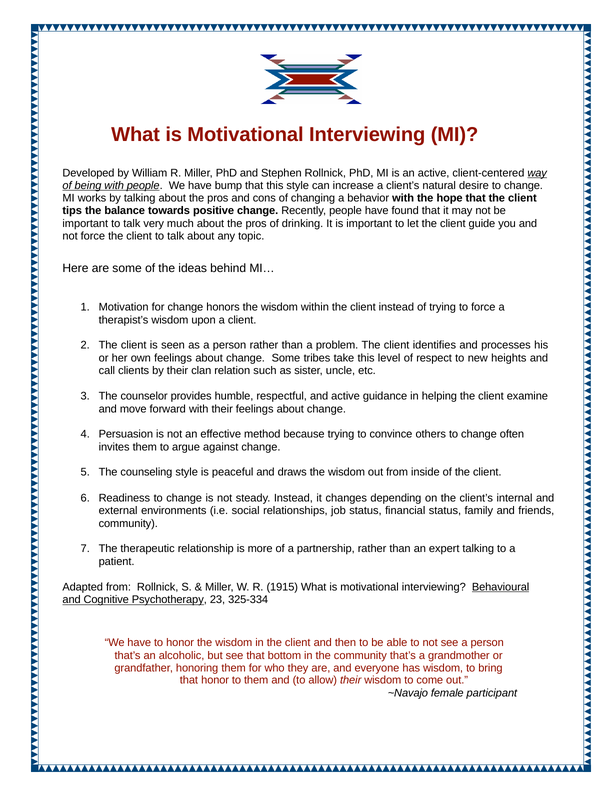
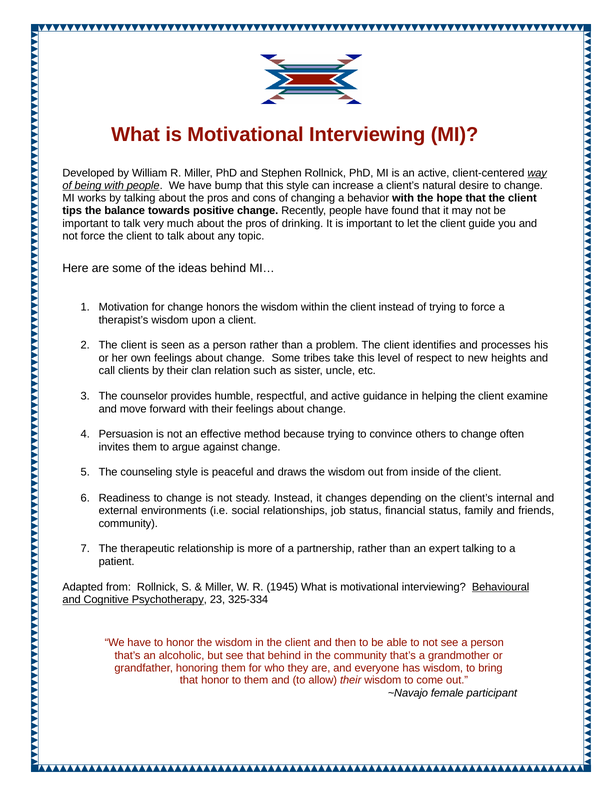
1915: 1915 -> 1945
that bottom: bottom -> behind
